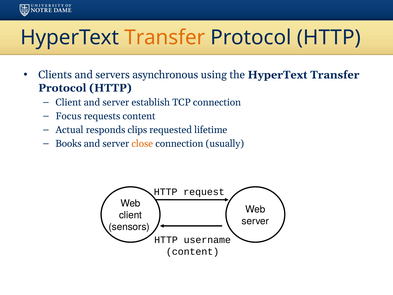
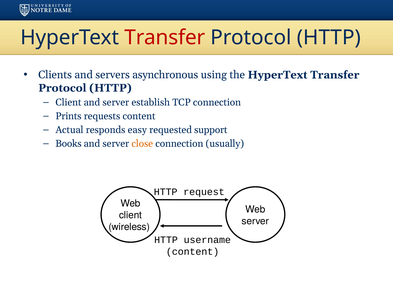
Transfer at (165, 37) colour: orange -> red
Focus: Focus -> Prints
clips: clips -> easy
lifetime: lifetime -> support
sensors: sensors -> wireless
